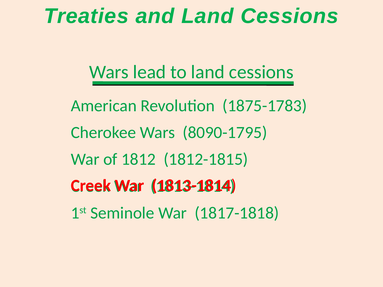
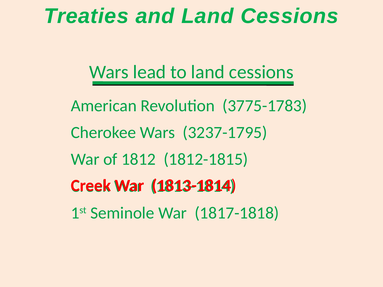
1875-1783: 1875-1783 -> 3775-1783
8090-1795: 8090-1795 -> 3237-1795
